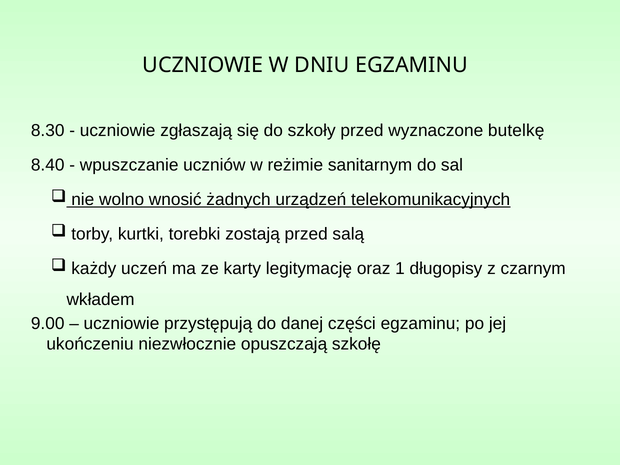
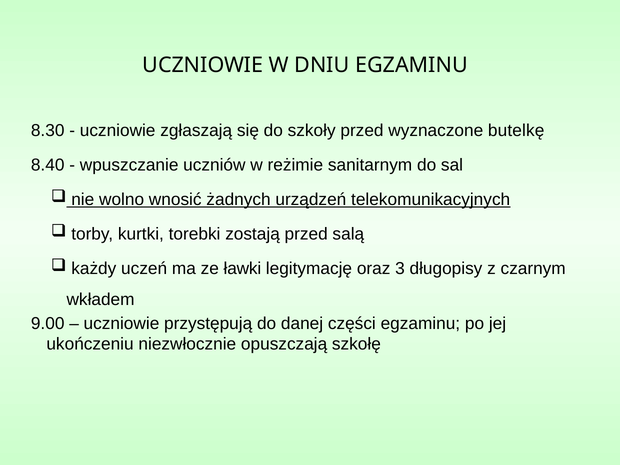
karty: karty -> ławki
1: 1 -> 3
